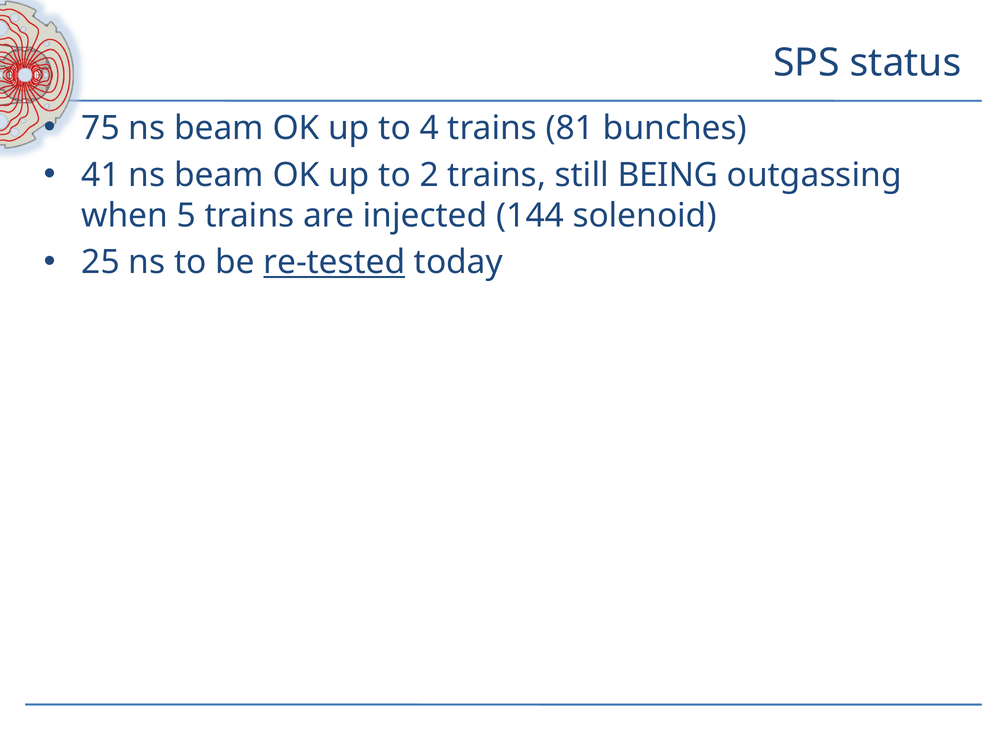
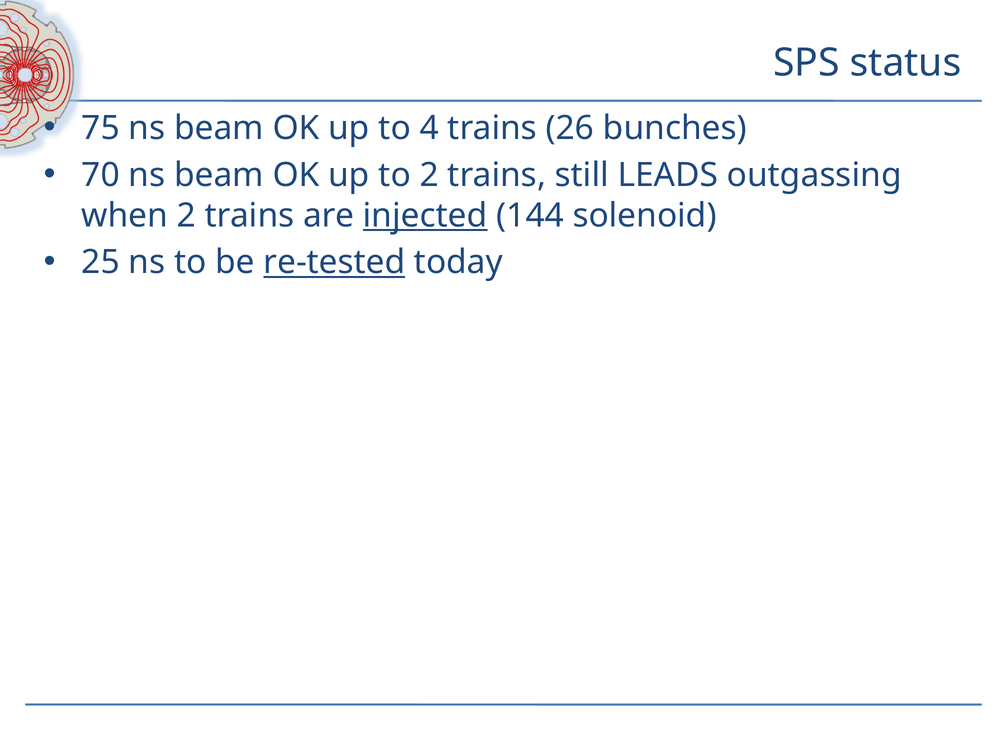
81: 81 -> 26
41: 41 -> 70
BEING: BEING -> LEADS
when 5: 5 -> 2
injected underline: none -> present
